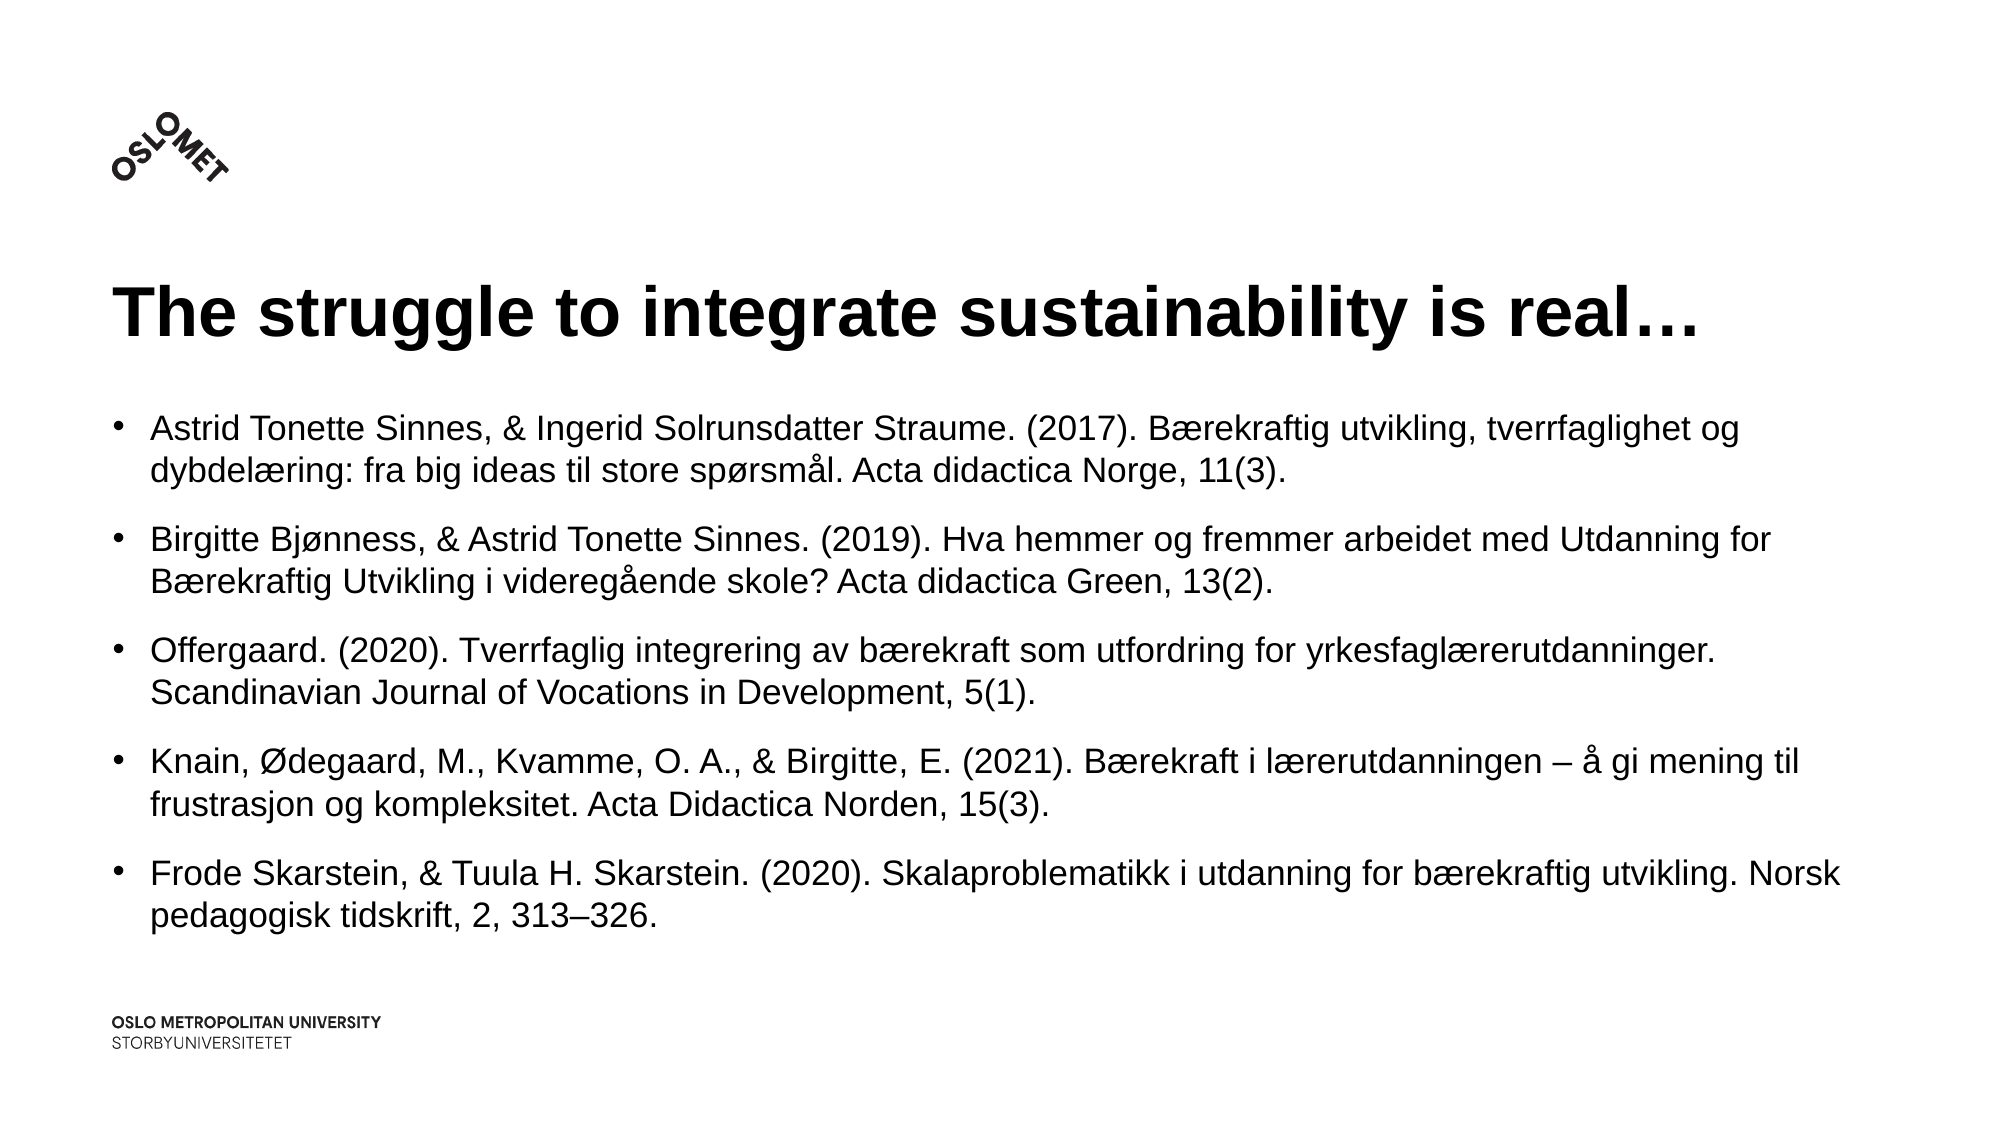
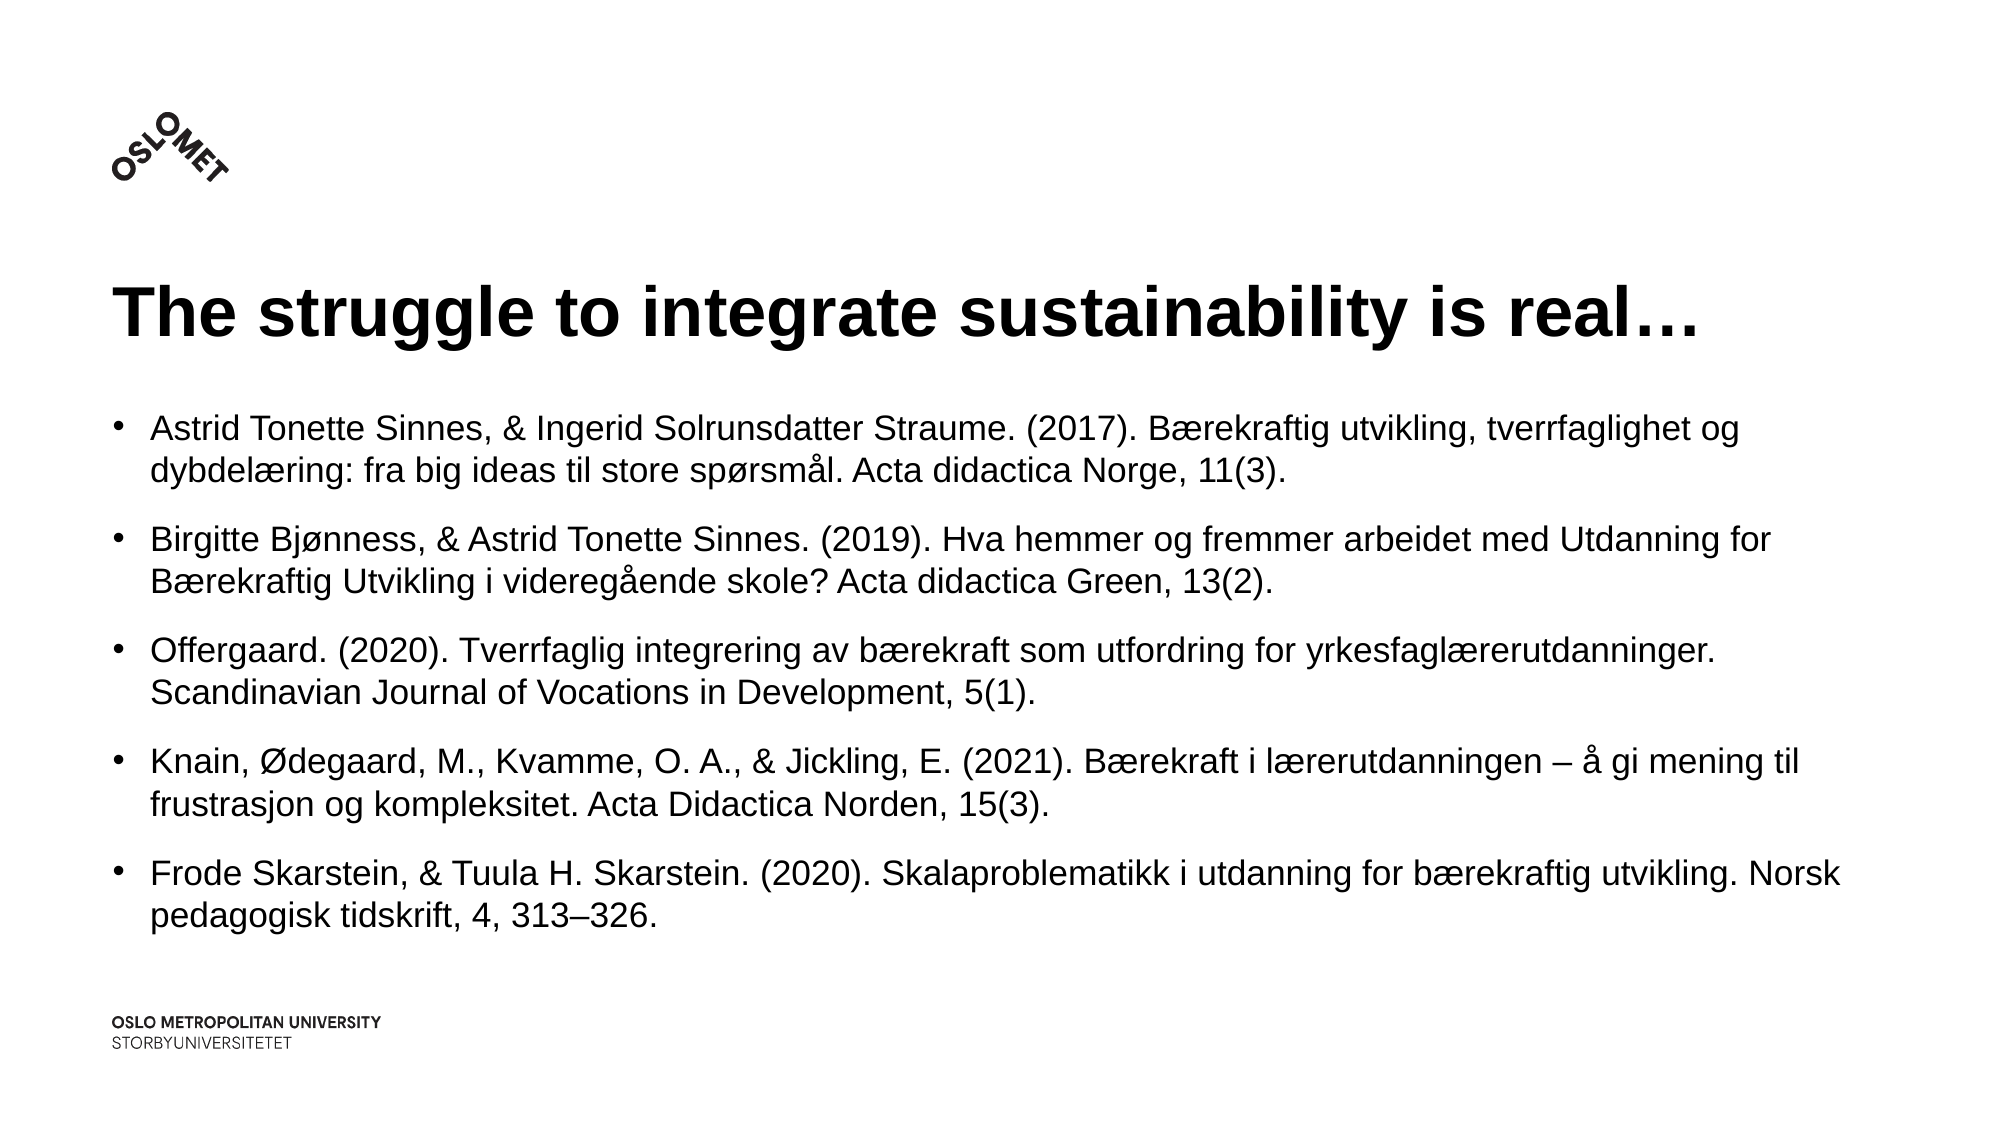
Birgitte at (847, 762): Birgitte -> Jickling
2: 2 -> 4
